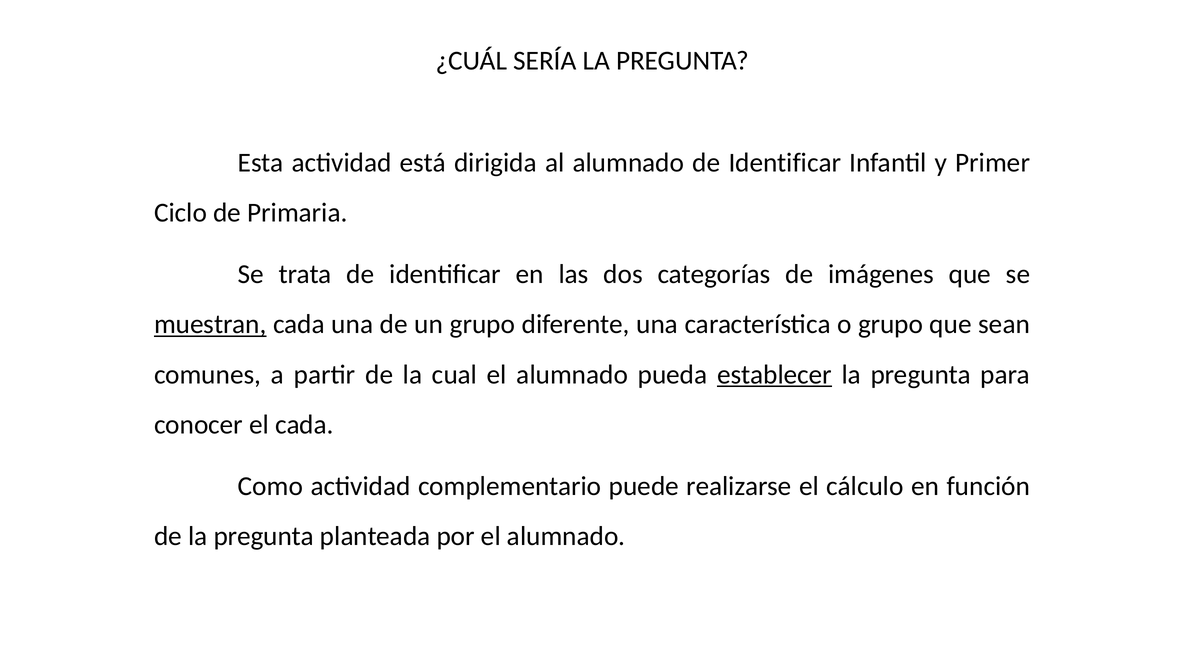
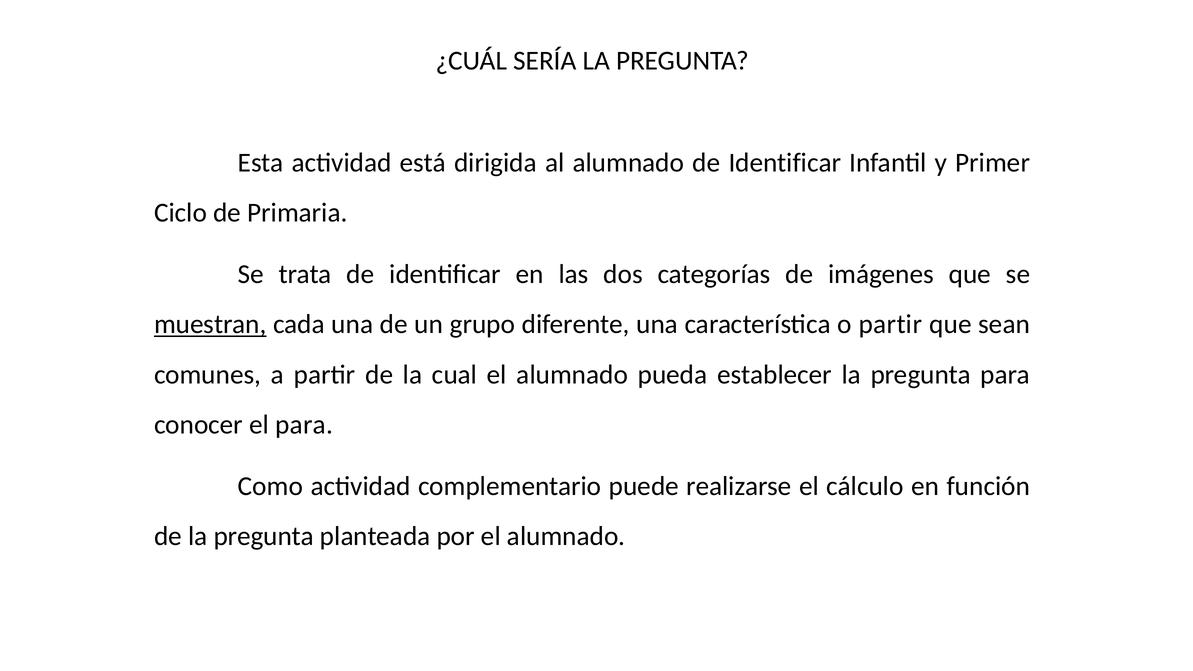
o grupo: grupo -> partir
establecer underline: present -> none
el cada: cada -> para
